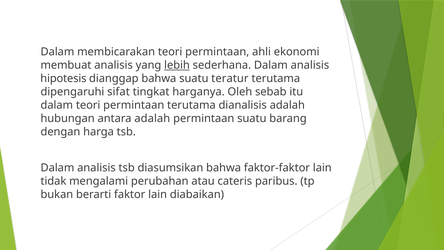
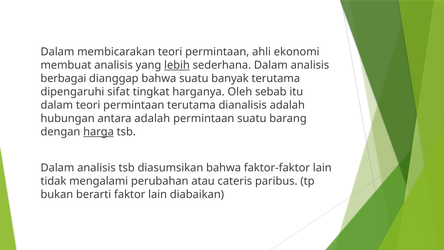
hipotesis: hipotesis -> berbagai
teratur: teratur -> banyak
harga underline: none -> present
